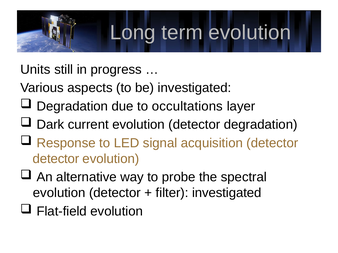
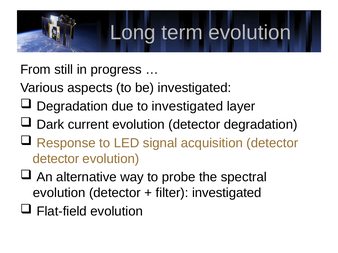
Units: Units -> From
to occultations: occultations -> investigated
